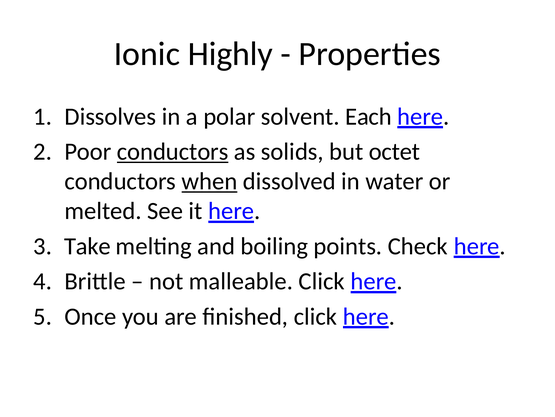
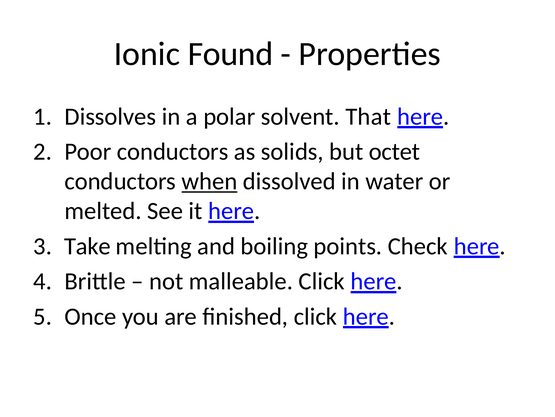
Highly: Highly -> Found
Each: Each -> That
conductors at (173, 152) underline: present -> none
